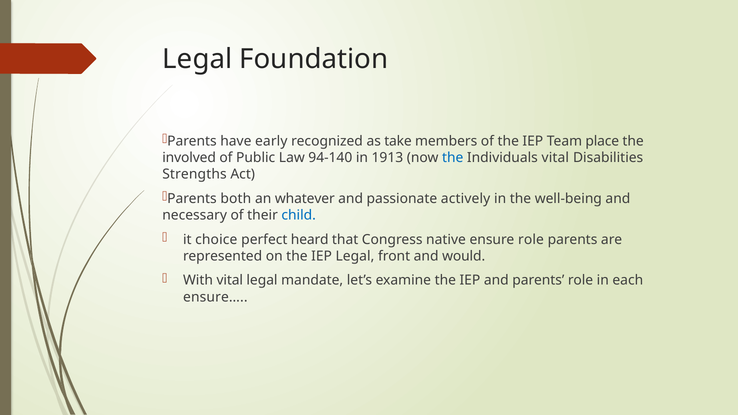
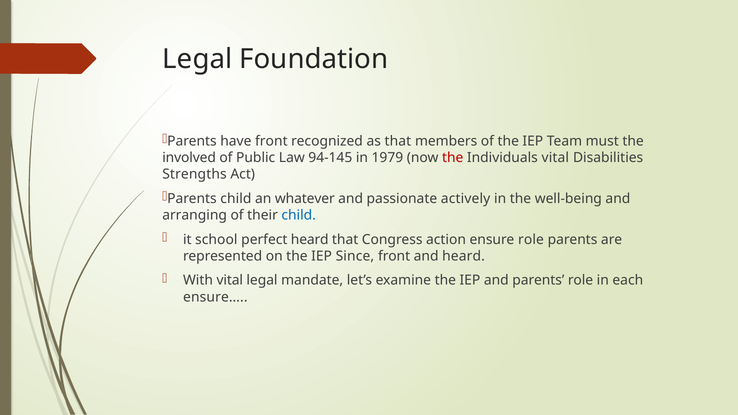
have early: early -> front
as take: take -> that
place: place -> must
94-140: 94-140 -> 94-145
1913: 1913 -> 1979
the at (453, 158) colour: blue -> red
Parents both: both -> child
necessary: necessary -> arranging
choice: choice -> school
native: native -> action
IEP Legal: Legal -> Since
and would: would -> heard
